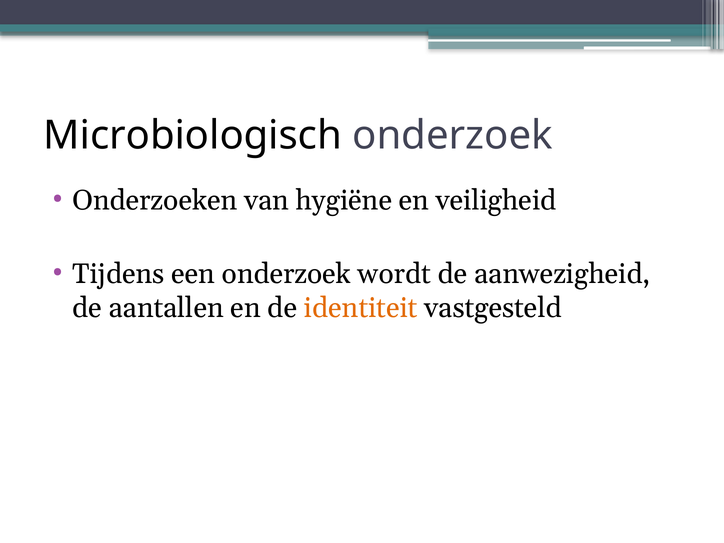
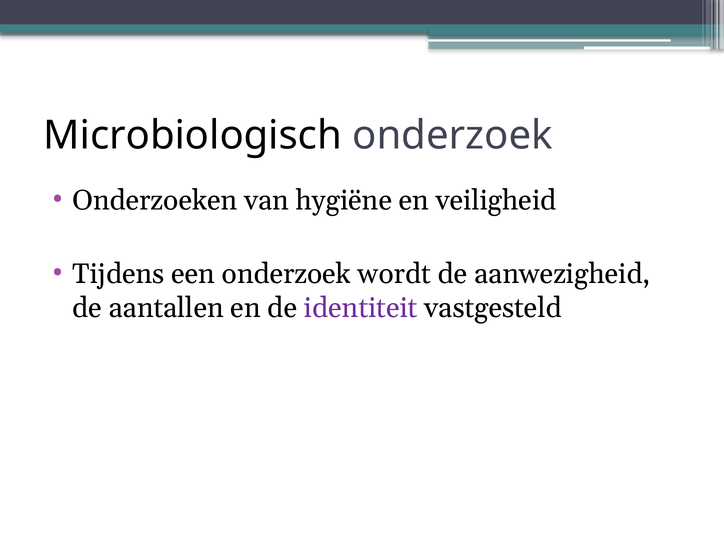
identiteit colour: orange -> purple
